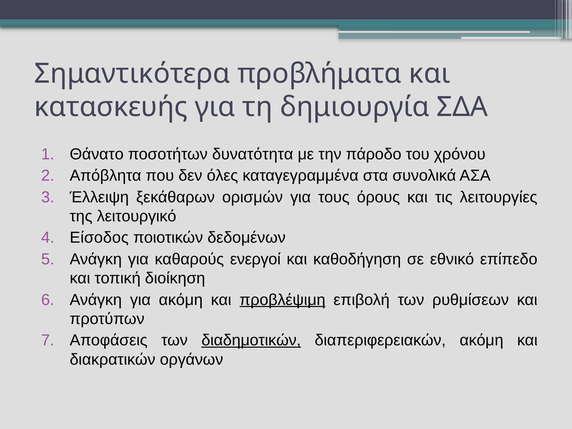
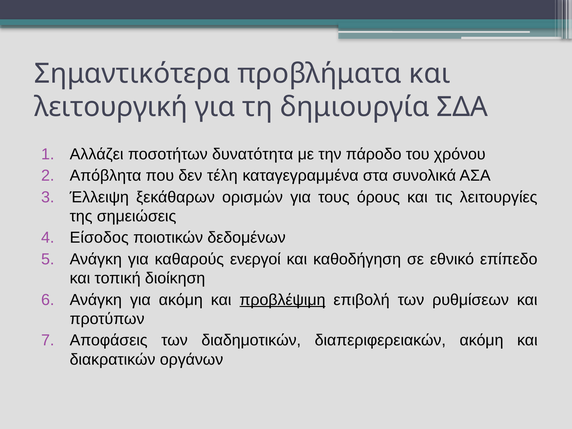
κατασκευής: κατασκευής -> λειτουργική
Θάνατο: Θάνατο -> Αλλάζει
όλες: όλες -> τέλη
λειτουργικό: λειτουργικό -> σημειώσεις
διαδημοτικών underline: present -> none
